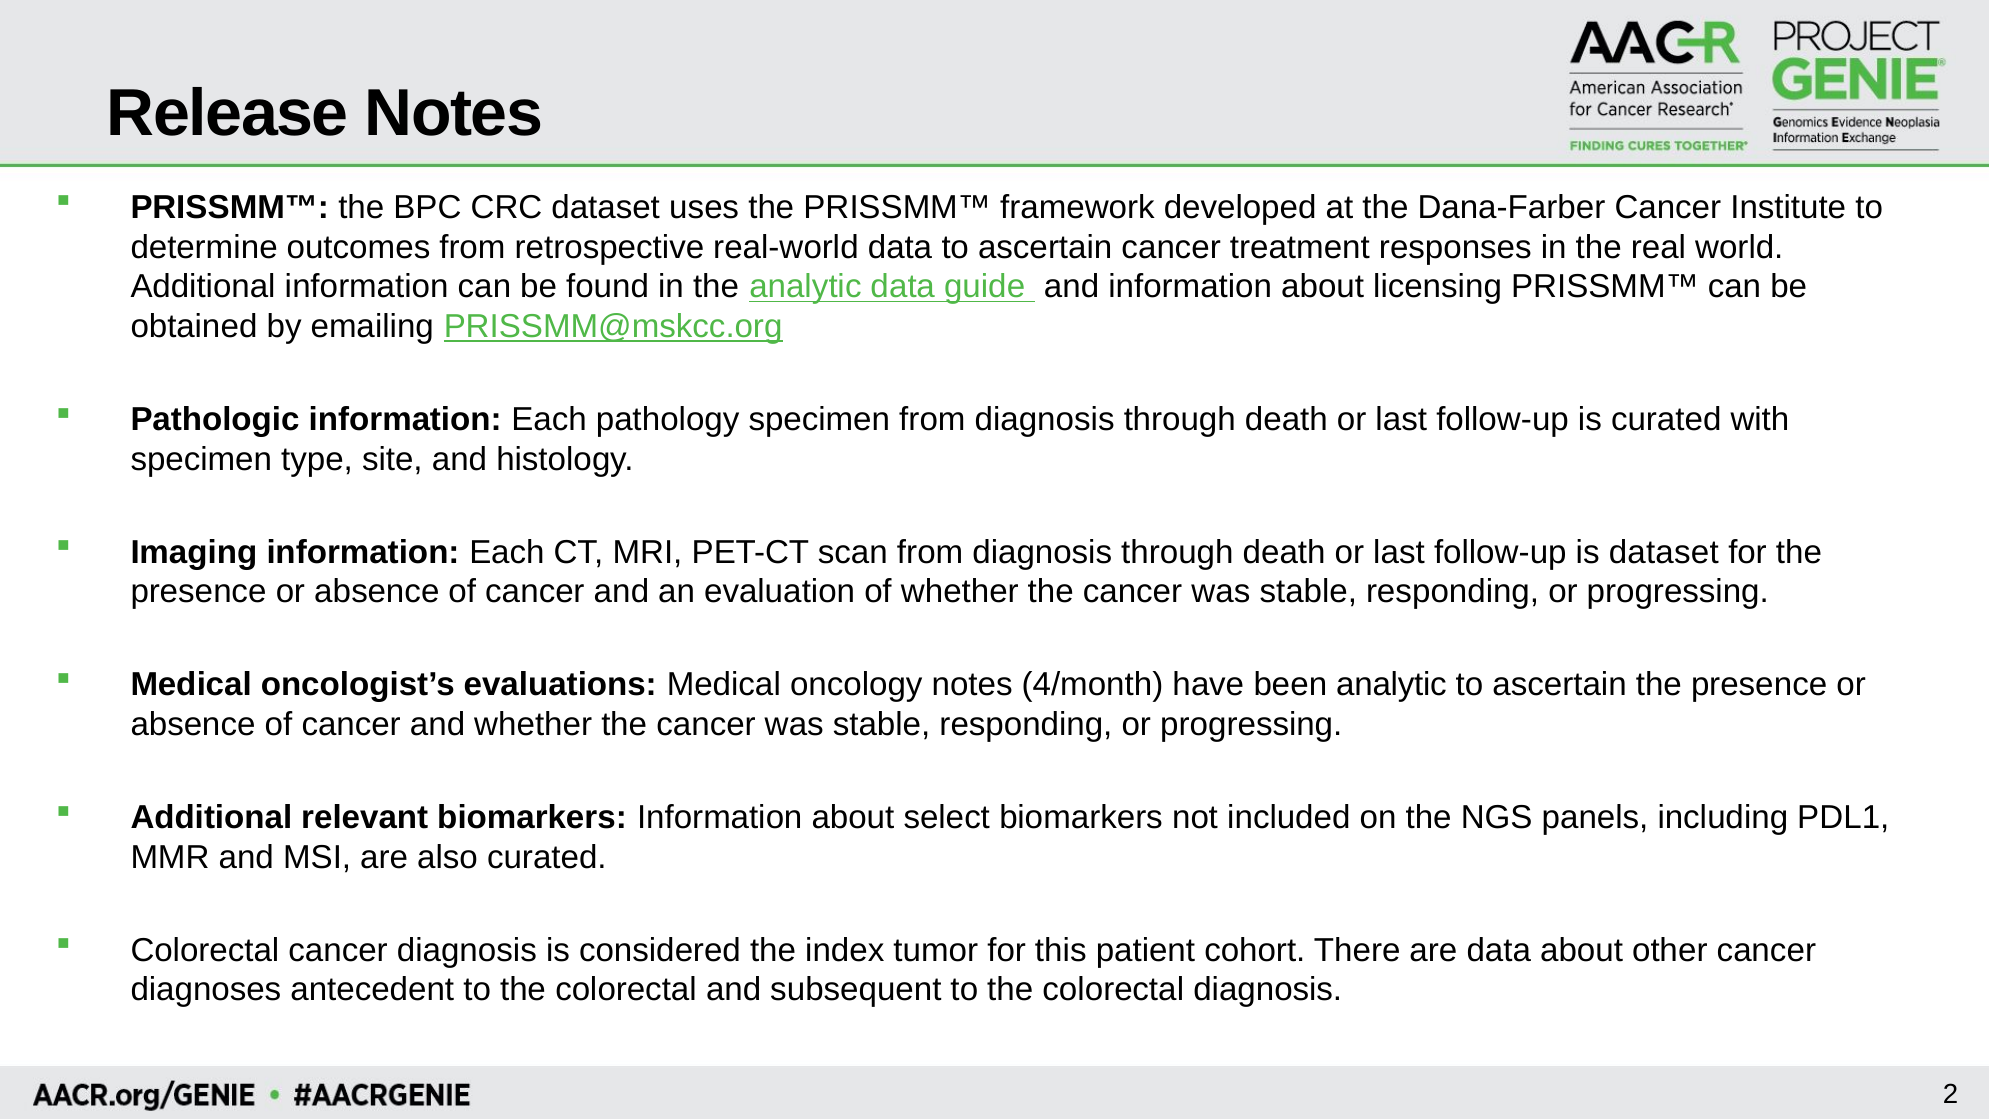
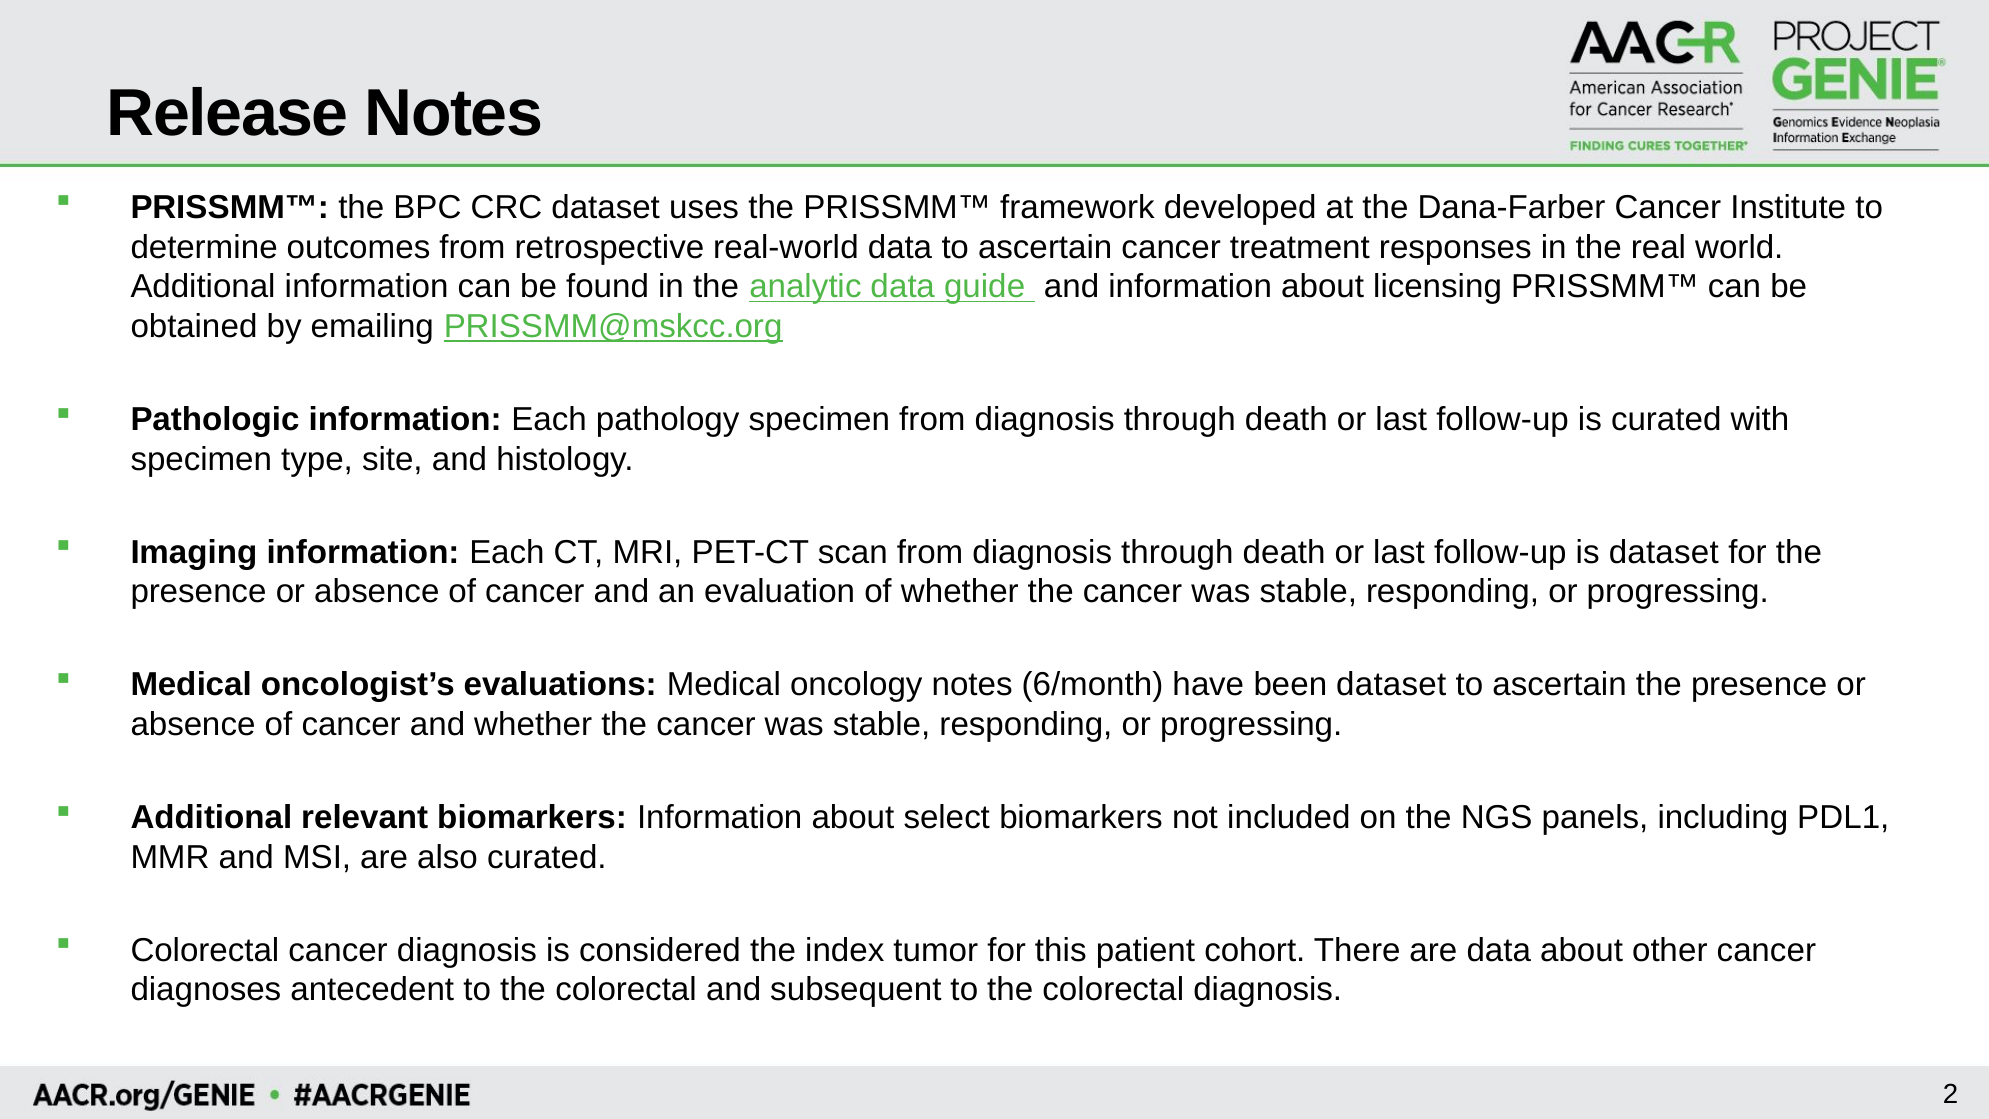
4/month: 4/month -> 6/month
been analytic: analytic -> dataset
